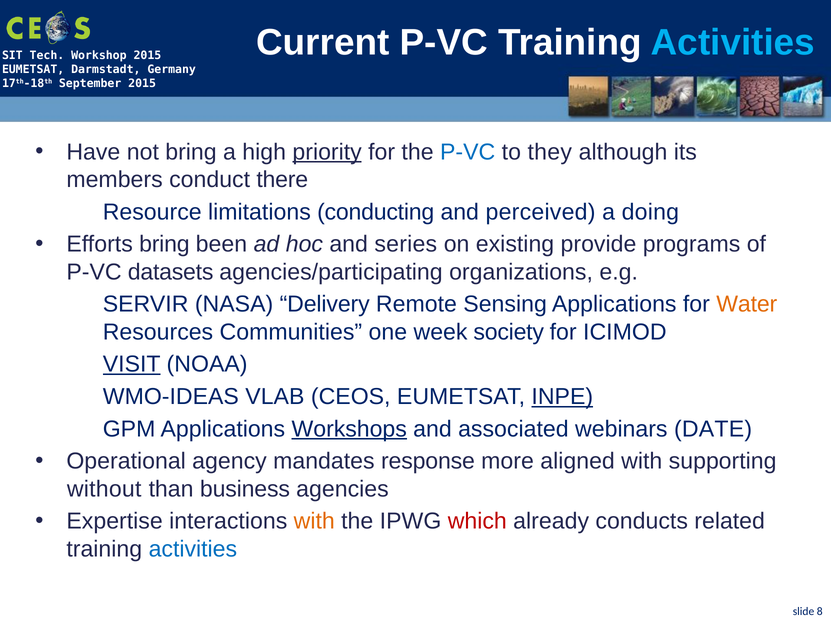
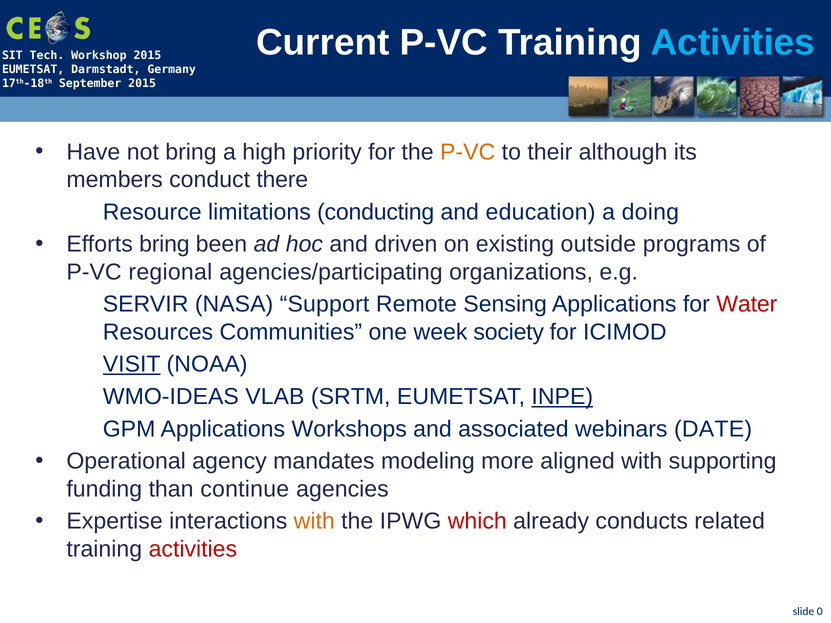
priority underline: present -> none
P-VC at (468, 152) colour: blue -> orange
they: they -> their
perceived: perceived -> education
series: series -> driven
provide: provide -> outside
datasets: datasets -> regional
Delivery: Delivery -> Support
Water colour: orange -> red
CEOS: CEOS -> SRTM
Workshops underline: present -> none
response: response -> modeling
without: without -> funding
business: business -> continue
activities at (193, 549) colour: blue -> red
8: 8 -> 0
